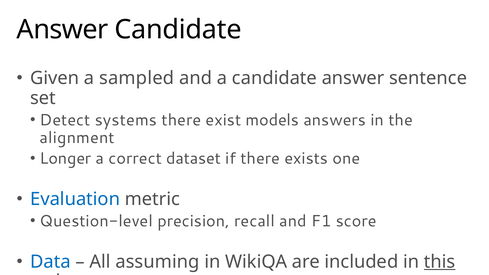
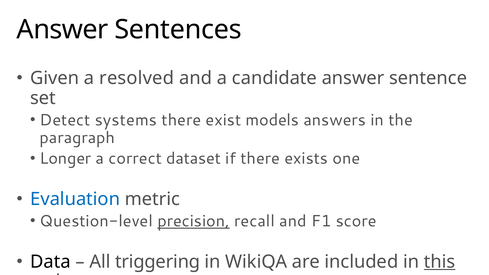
Answer Candidate: Candidate -> Sentences
sampled: sampled -> resolved
alignment: alignment -> paragraph
precision underline: none -> present
Data colour: blue -> black
assuming: assuming -> triggering
